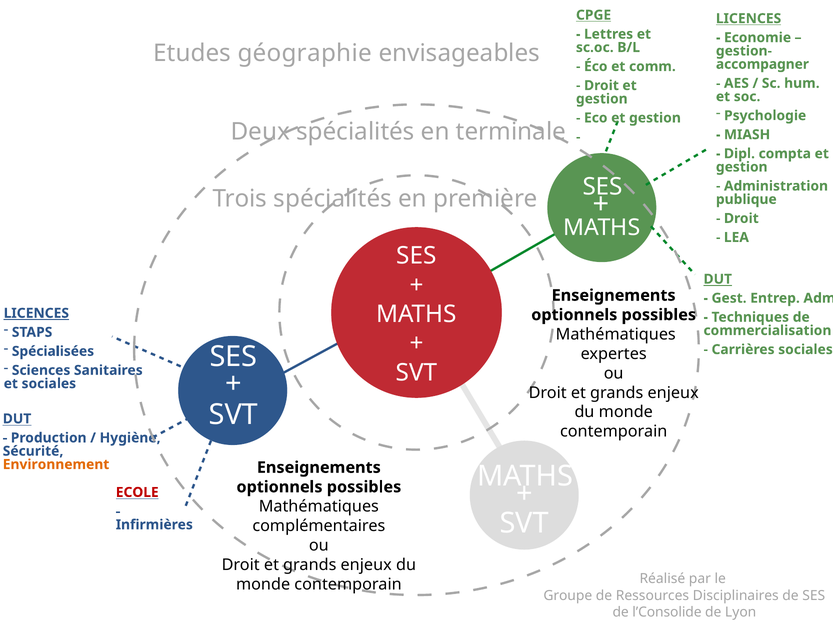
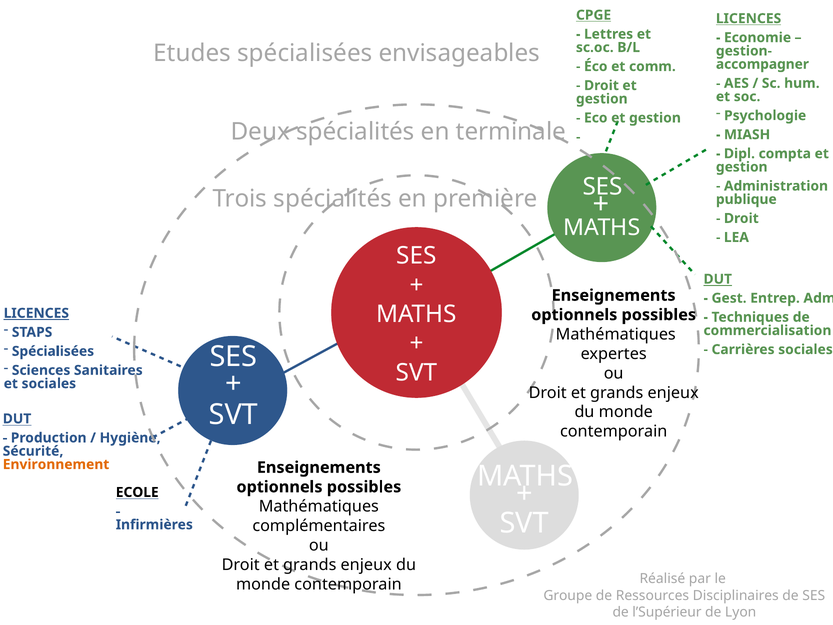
Etudes géographie: géographie -> spécialisées
ECOLE colour: red -> black
l’Consolide: l’Consolide -> l’Supérieur
